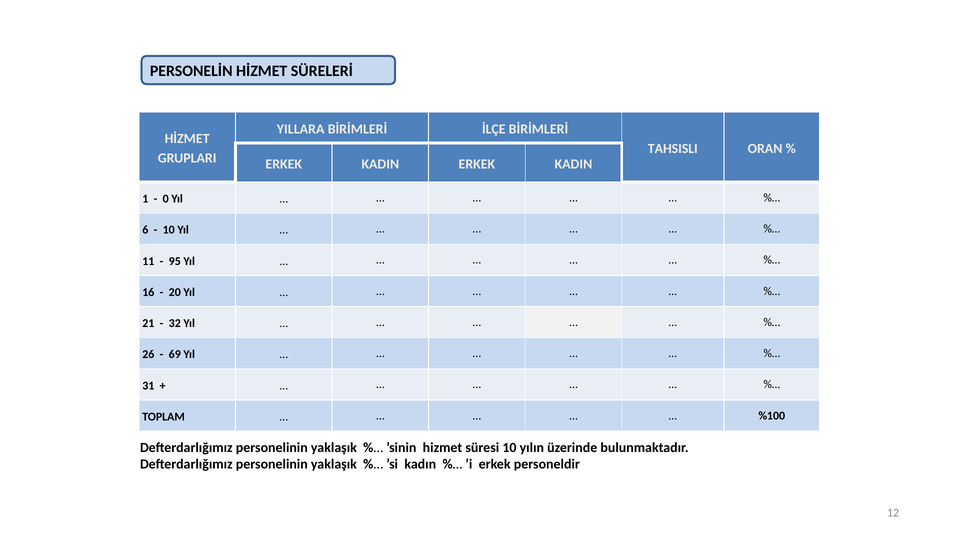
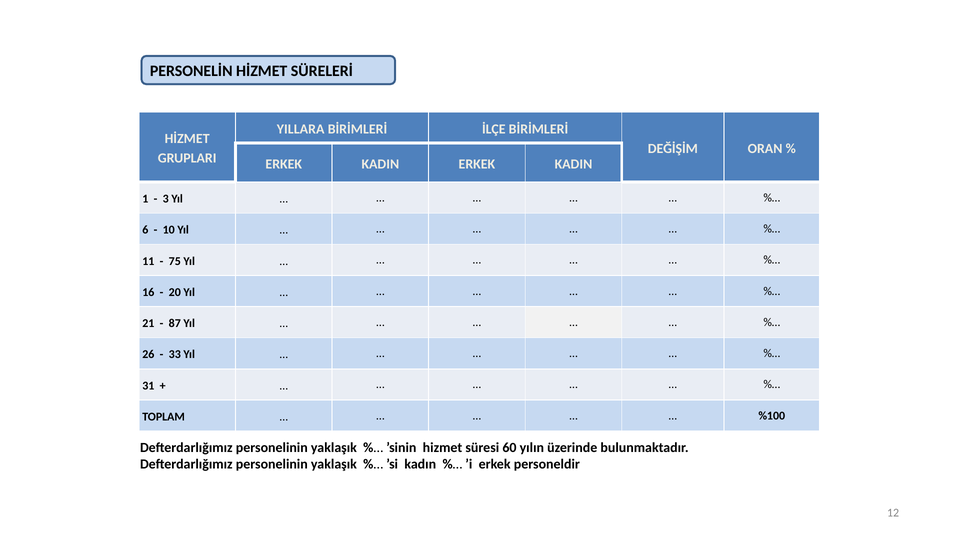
TAHSISLI: TAHSISLI -> DEĞİŞİM
0: 0 -> 3
95: 95 -> 75
32: 32 -> 87
69: 69 -> 33
süresi 10: 10 -> 60
